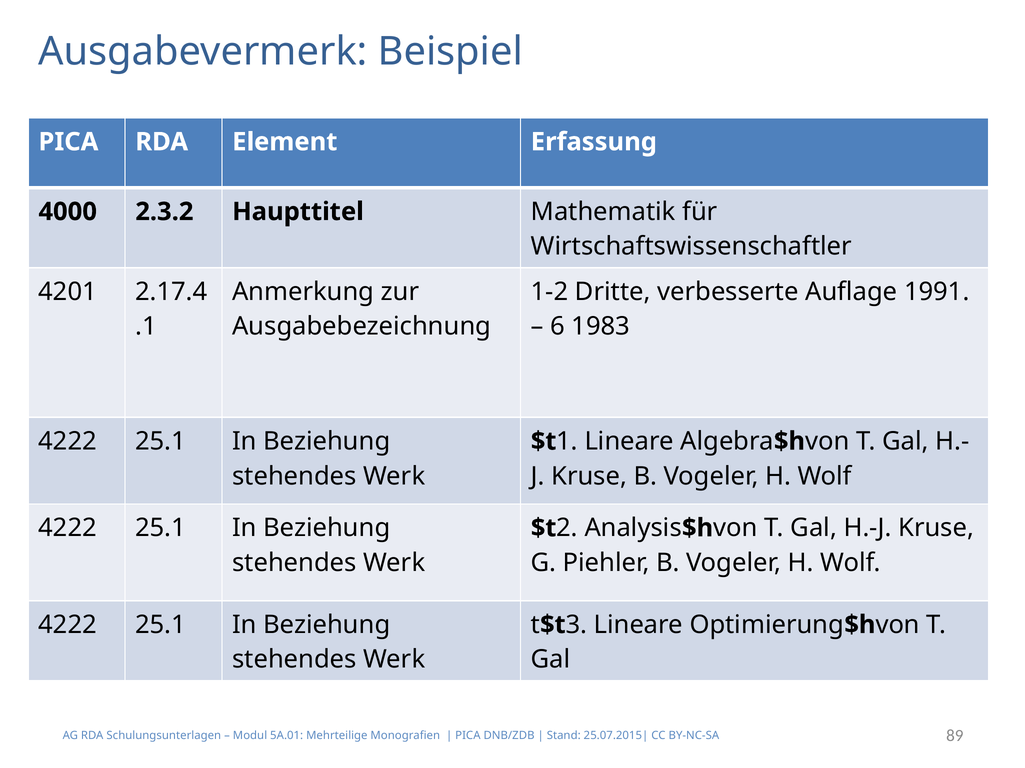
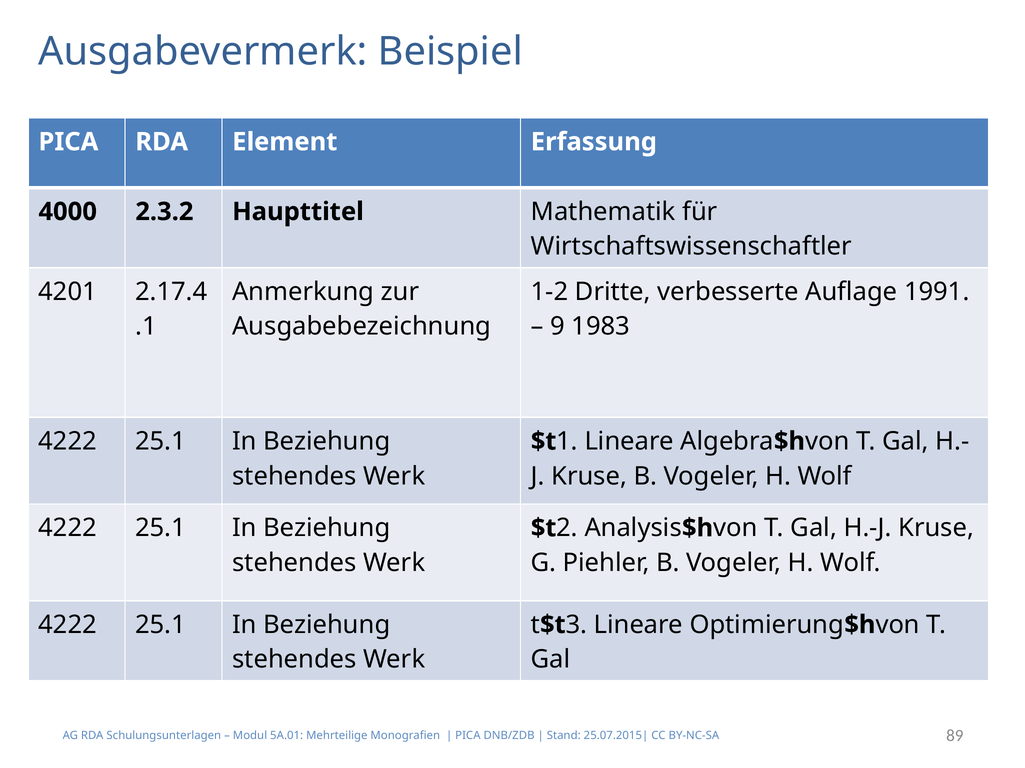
6: 6 -> 9
